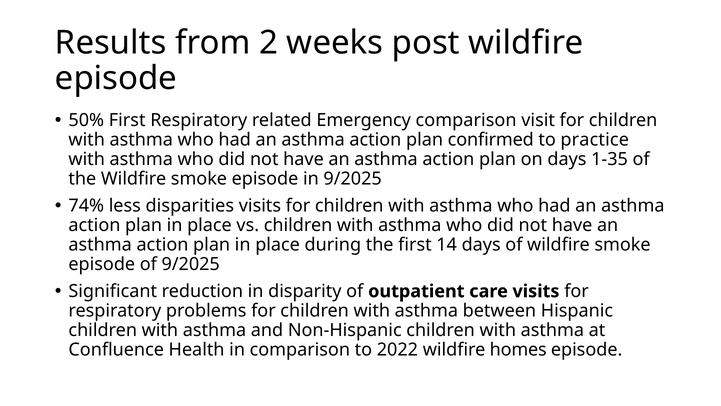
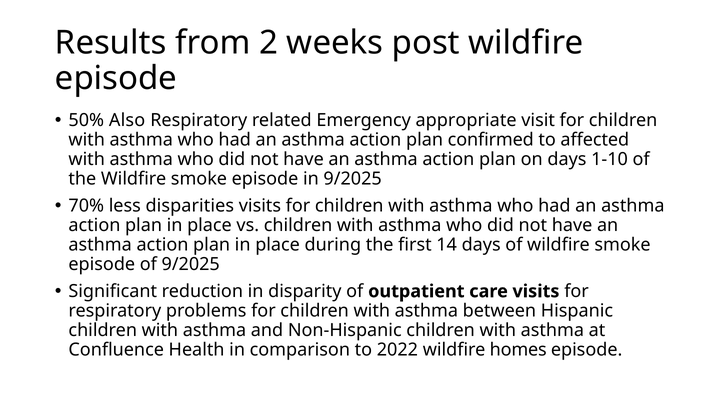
50% First: First -> Also
Emergency comparison: comparison -> appropriate
practice: practice -> affected
1-35: 1-35 -> 1-10
74%: 74% -> 70%
